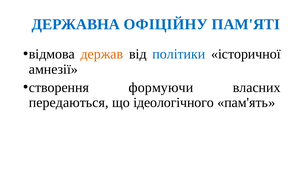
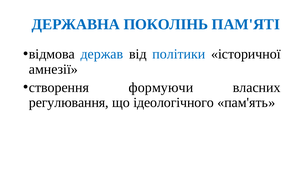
ОФІЦІЙНУ: ОФІЦІЙНУ -> ПОКОЛІНЬ
держав colour: orange -> blue
передаються: передаються -> регулювання
